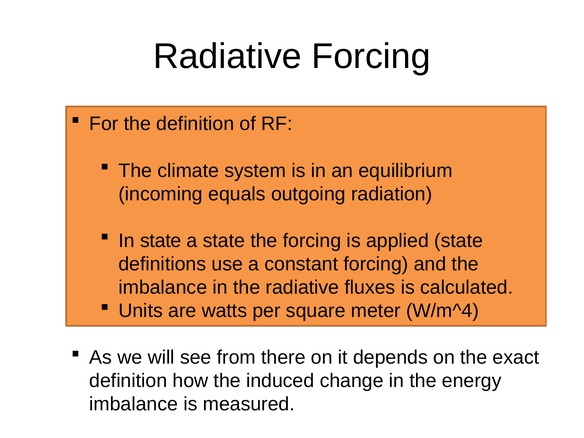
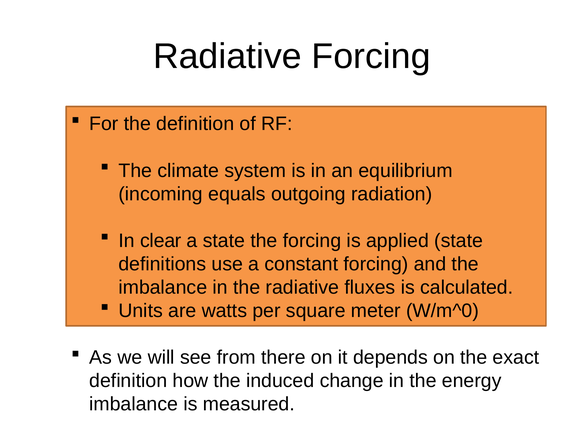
In state: state -> clear
W/m^4: W/m^4 -> W/m^0
